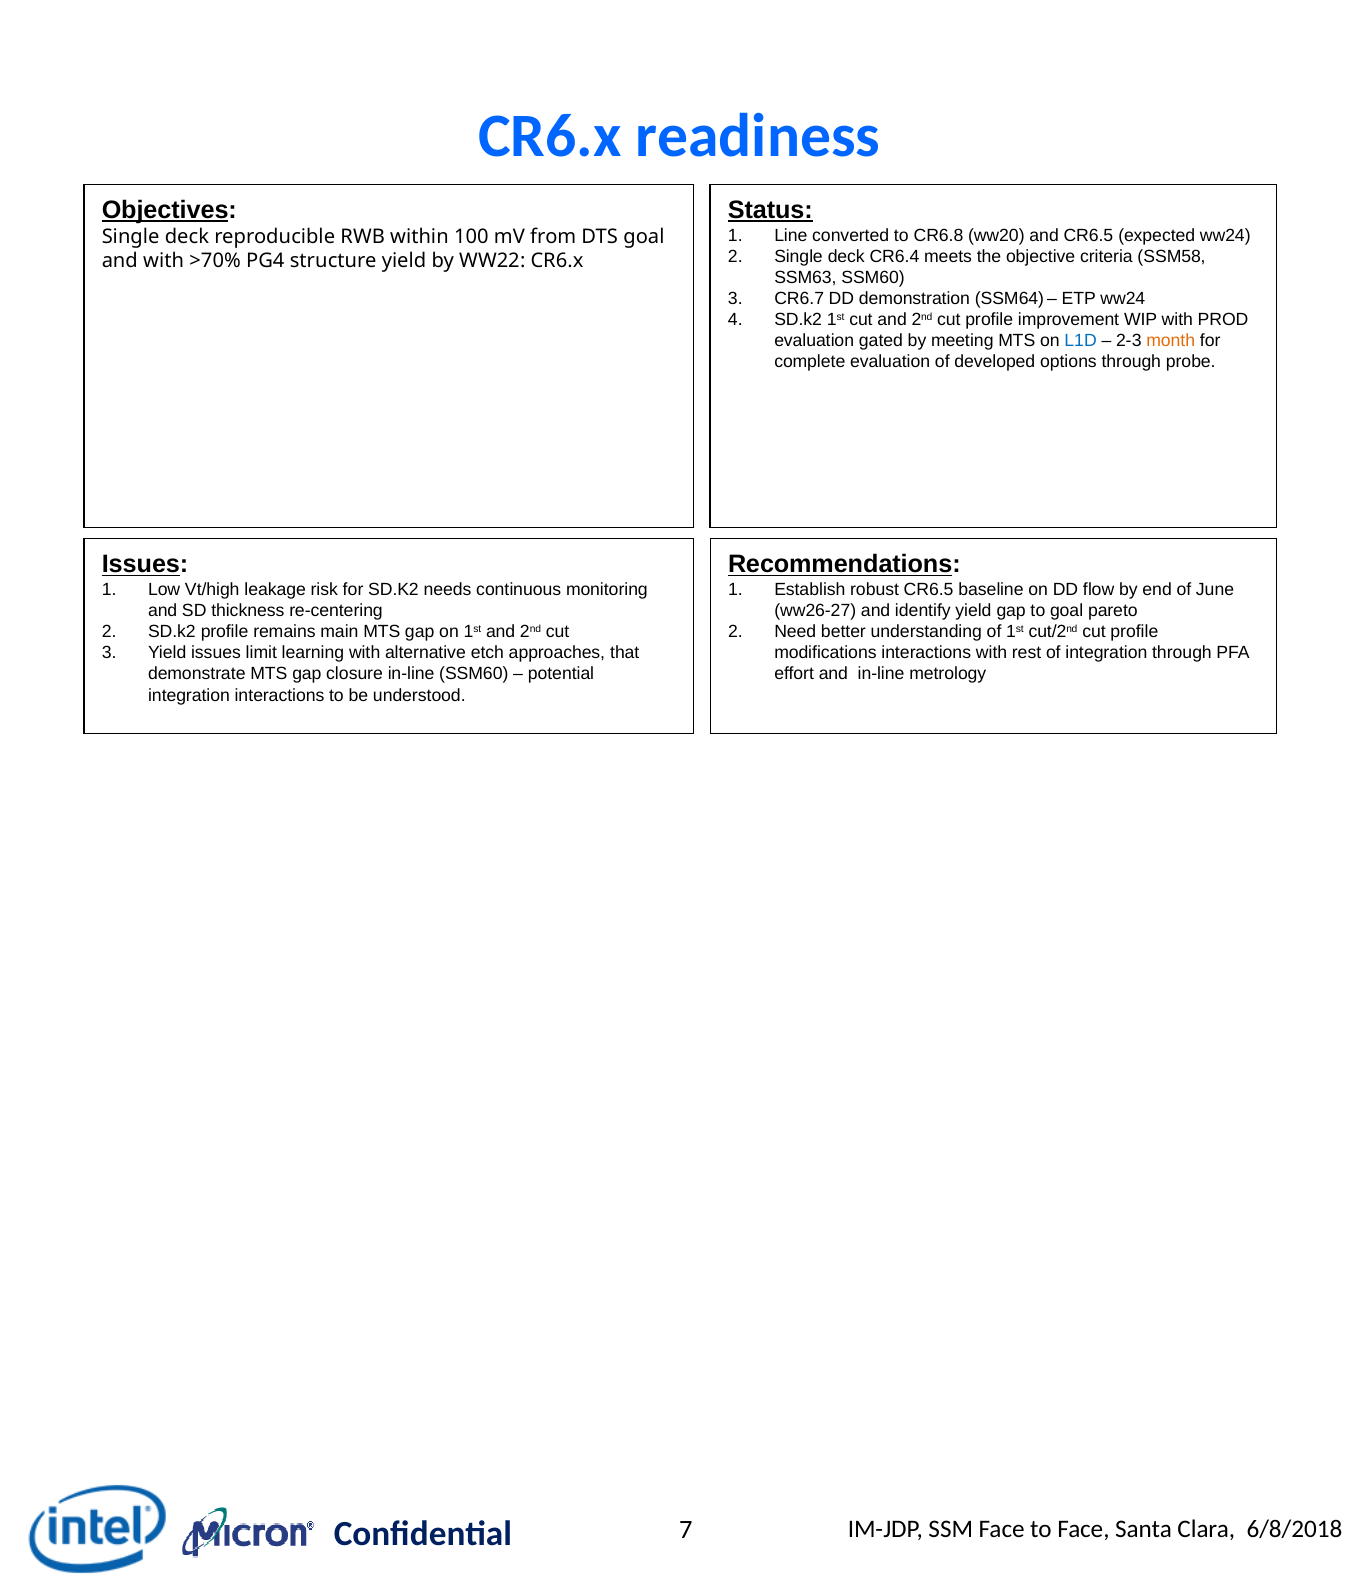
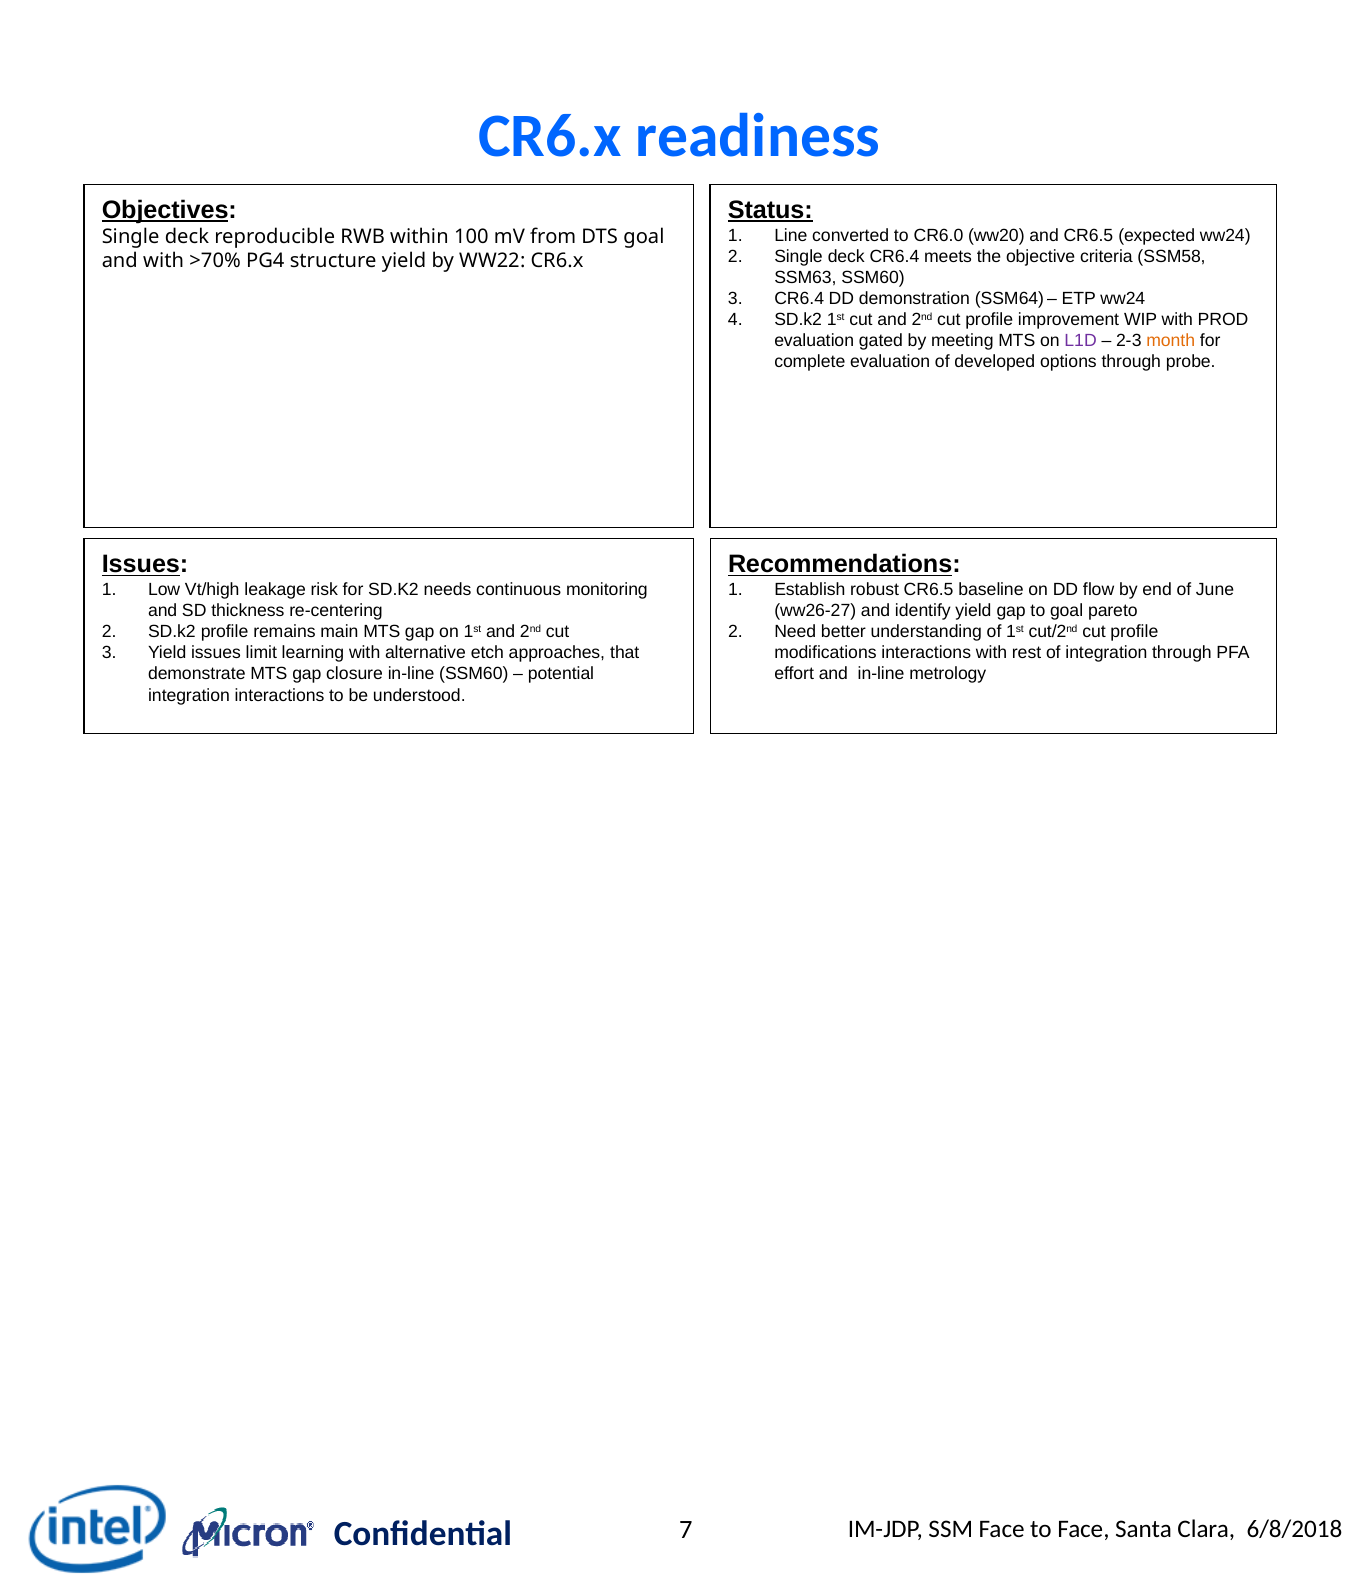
CR6.8: CR6.8 -> CR6.0
CR6.7 at (799, 299): CR6.7 -> CR6.4
L1D colour: blue -> purple
